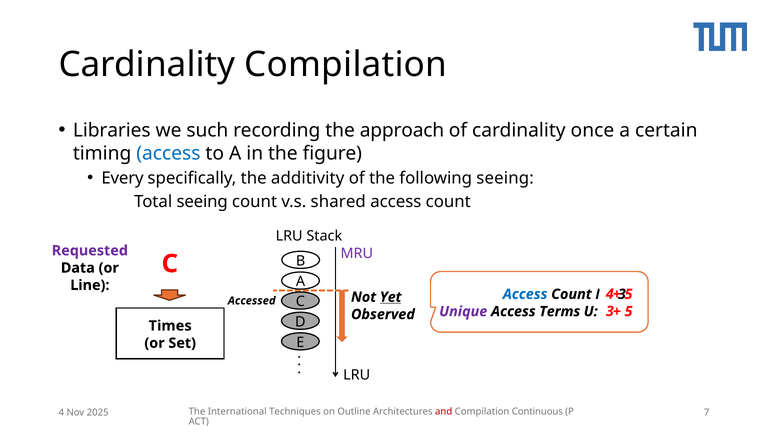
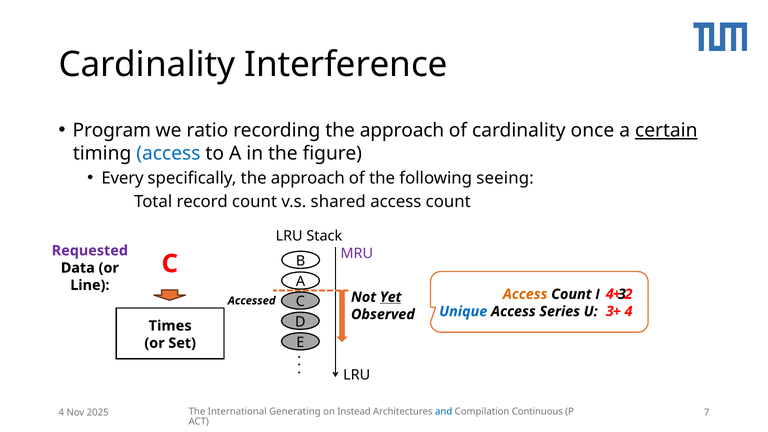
Cardinality Compilation: Compilation -> Interference
Libraries: Libraries -> Program
such: such -> ratio
certain underline: none -> present
specifically the additivity: additivity -> approach
Total seeing: seeing -> record
5 at (629, 294): 5 -> 2
Access at (525, 294) colour: blue -> orange
Unique colour: purple -> blue
Terms: Terms -> Series
5 at (629, 311): 5 -> 4
Techniques: Techniques -> Generating
Outline: Outline -> Instead
and colour: red -> blue
